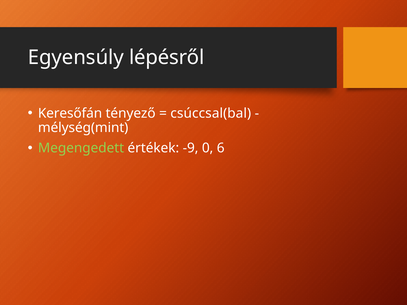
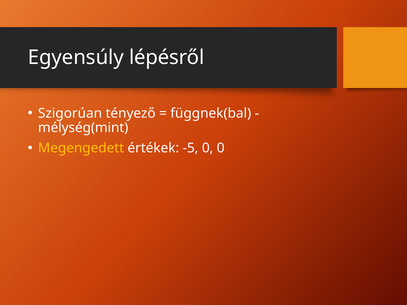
Keresőfán: Keresőfán -> Szigorúan
csúccsal(bal: csúccsal(bal -> függnek(bal
Megengedett colour: light green -> yellow
-9: -9 -> -5
0 6: 6 -> 0
